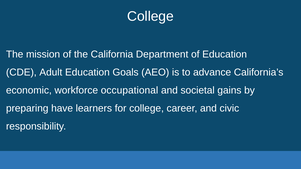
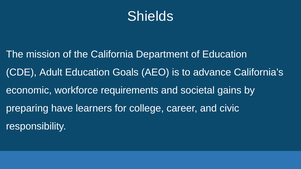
College at (150, 16): College -> Shields
occupational: occupational -> requirements
